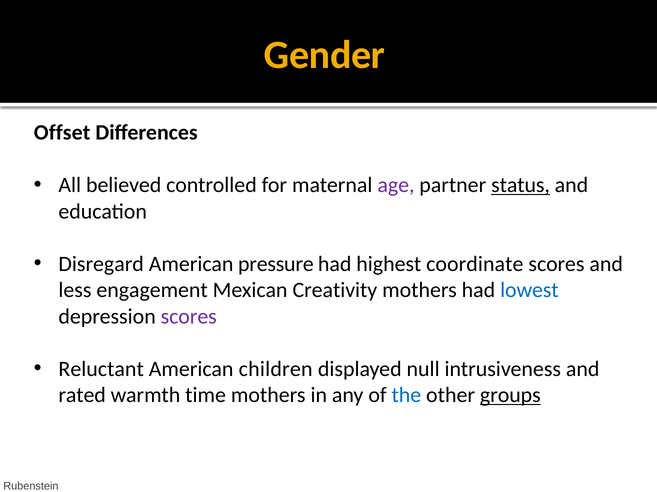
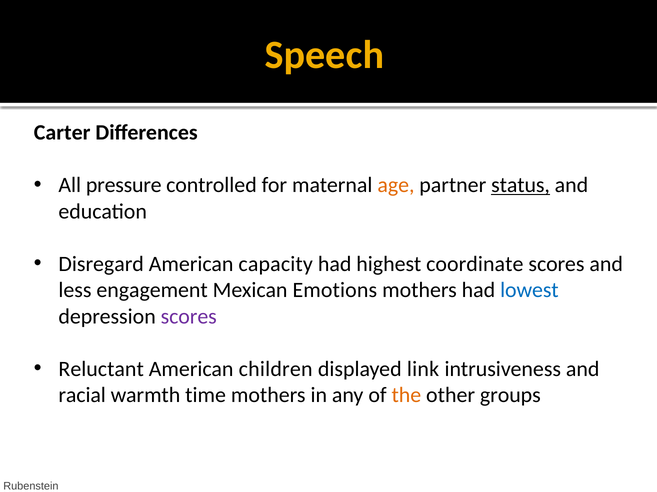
Gender: Gender -> Speech
Offset: Offset -> Carter
believed: believed -> pressure
age colour: purple -> orange
pressure: pressure -> capacity
Creativity: Creativity -> Emotions
null: null -> link
rated: rated -> racial
the colour: blue -> orange
groups underline: present -> none
